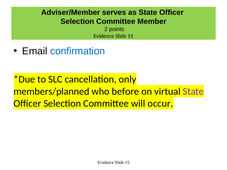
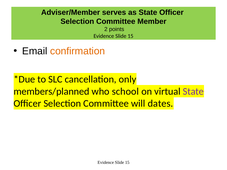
confirmation colour: blue -> orange
before: before -> school
occur: occur -> dates
